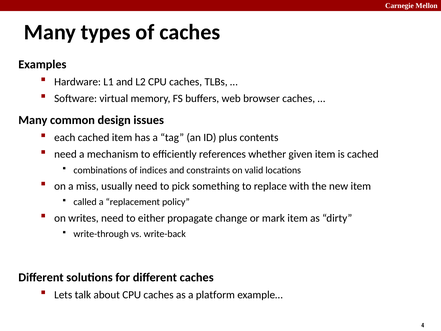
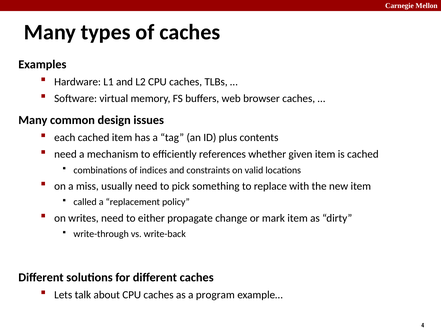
platform: platform -> program
